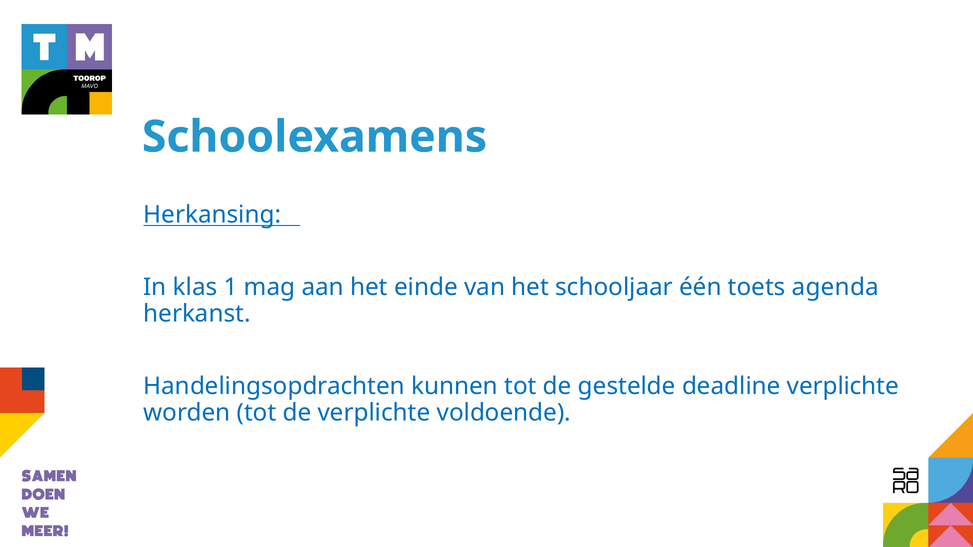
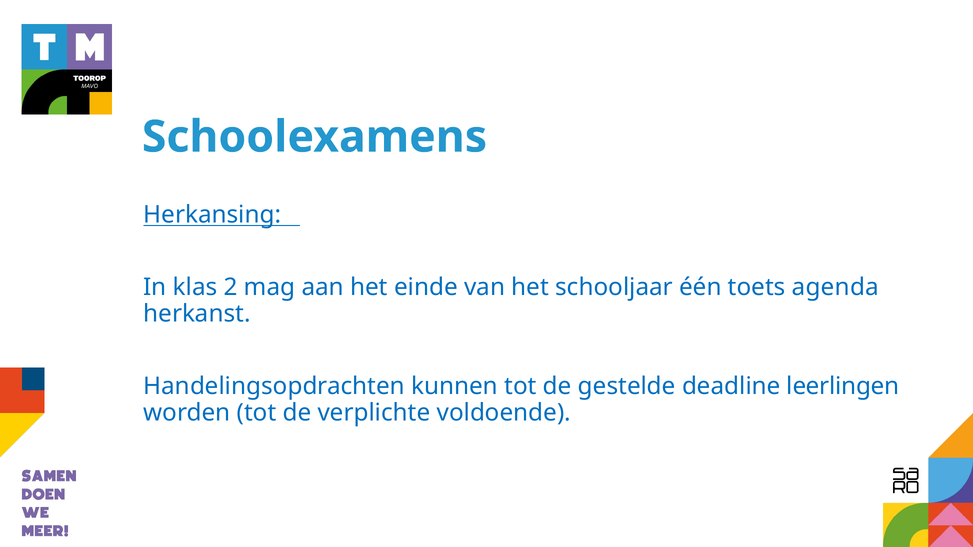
1: 1 -> 2
deadline verplichte: verplichte -> leerlingen
